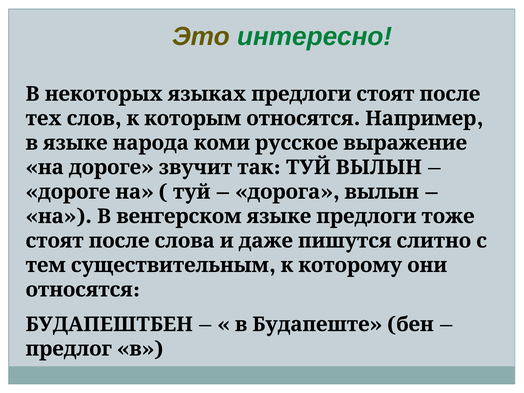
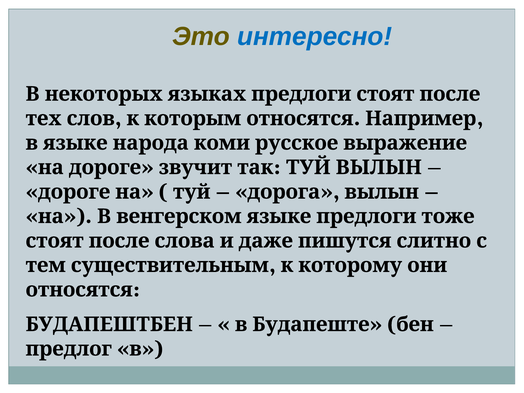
интересно colour: green -> blue
